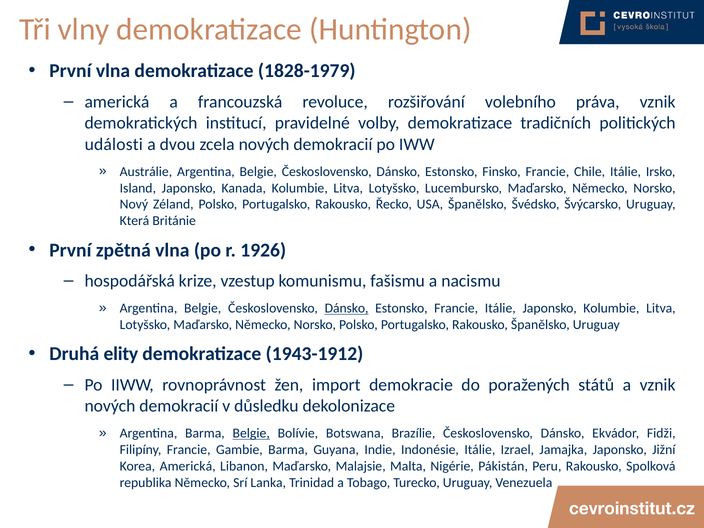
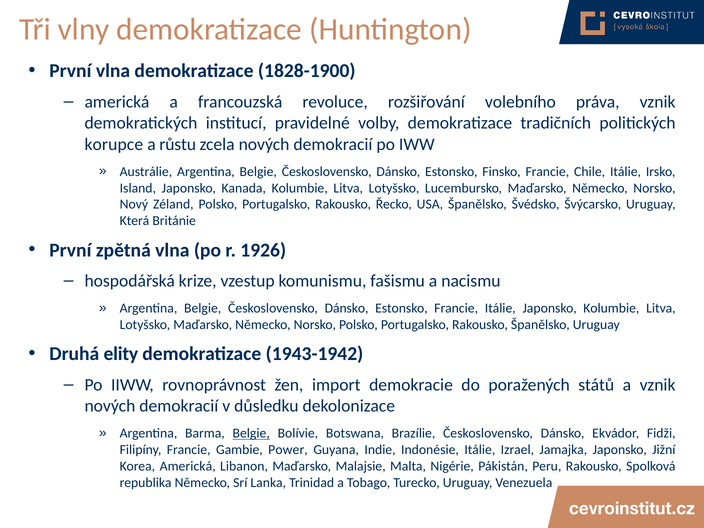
1828-1979: 1828-1979 -> 1828-1900
události: události -> korupce
dvou: dvou -> růstu
Dánsko at (347, 308) underline: present -> none
1943-1912: 1943-1912 -> 1943-1942
Gambie Barma: Barma -> Power
